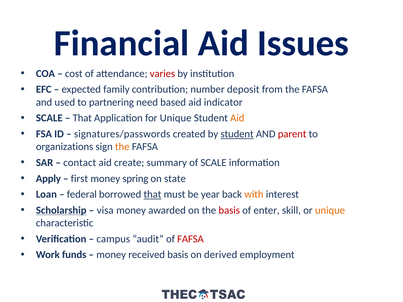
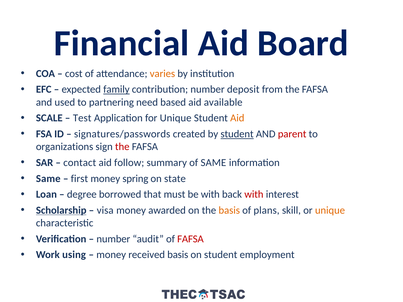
Issues: Issues -> Board
varies colour: red -> orange
family underline: none -> present
indicator: indicator -> available
That at (82, 118): That -> Test
the at (122, 147) colour: orange -> red
create: create -> follow
of SCALE: SCALE -> SAME
Apply at (48, 179): Apply -> Same
federal: federal -> degree
that at (152, 195) underline: present -> none
be year: year -> with
with at (254, 195) colour: orange -> red
basis at (229, 210) colour: red -> orange
enter: enter -> plans
campus at (113, 239): campus -> number
funds: funds -> using
on derived: derived -> student
